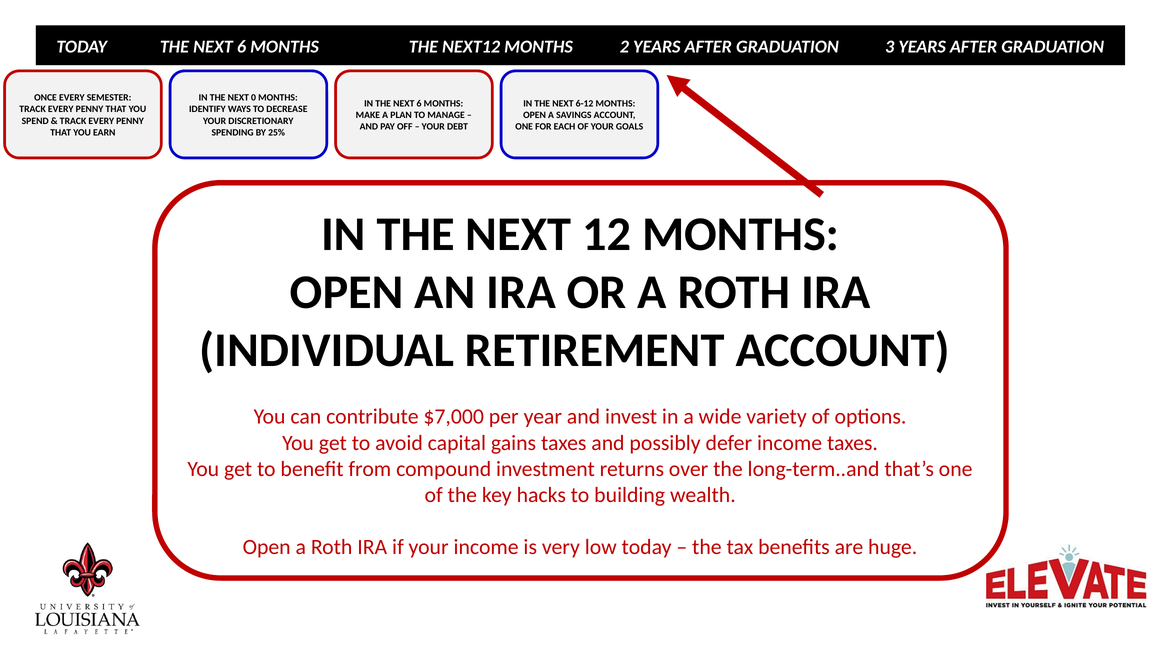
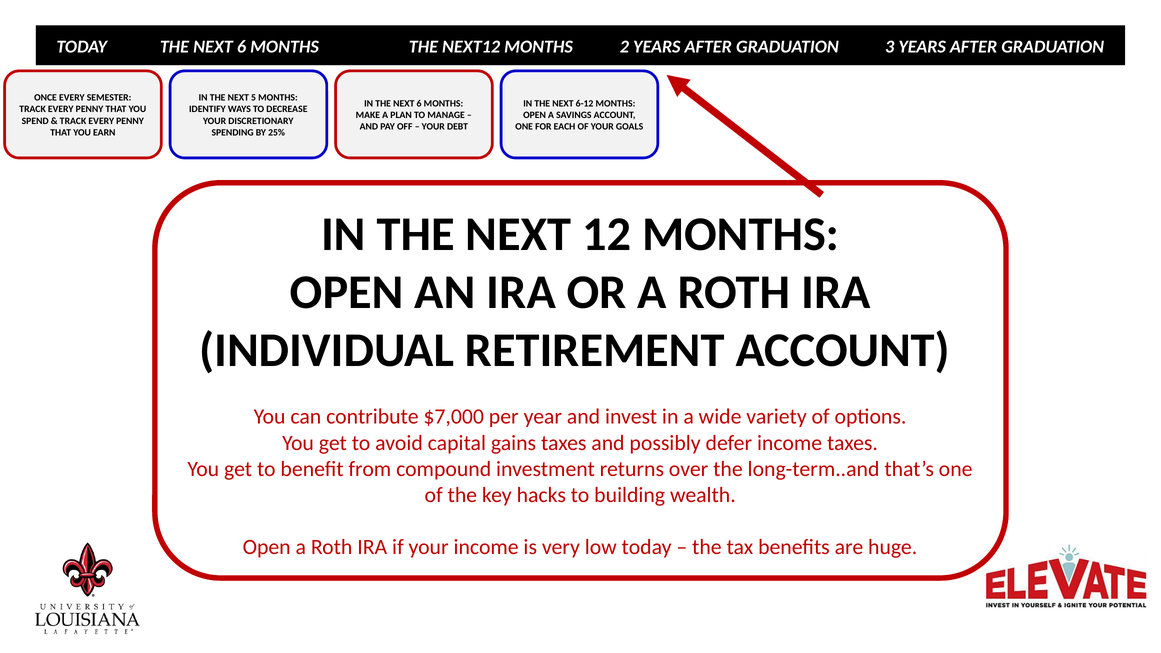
0: 0 -> 5
